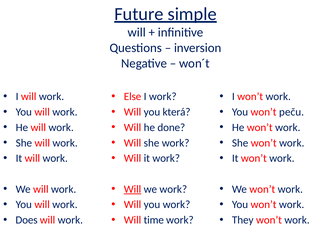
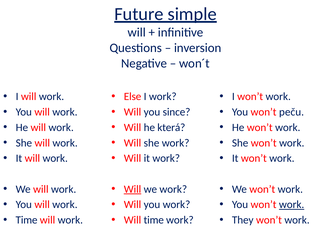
která: která -> since
done: done -> která
work at (292, 205) underline: none -> present
Does at (27, 220): Does -> Time
